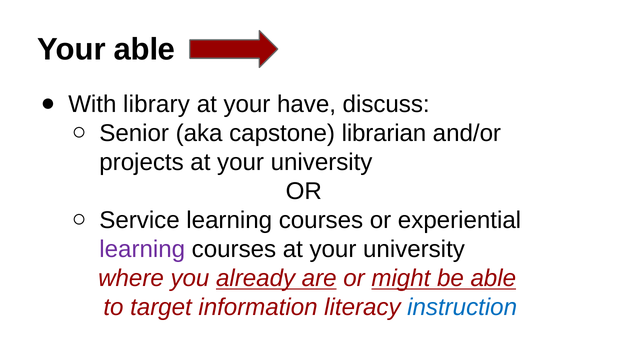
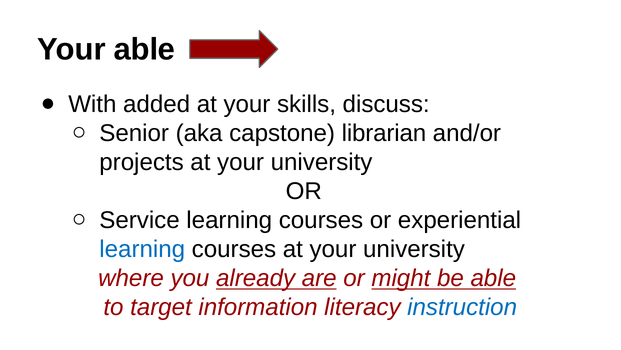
library: library -> added
have: have -> skills
learning at (142, 249) colour: purple -> blue
